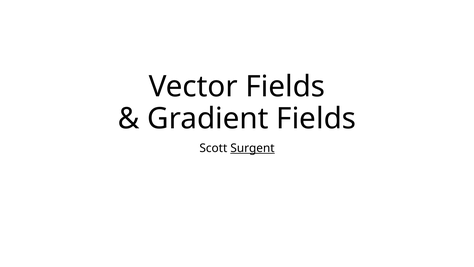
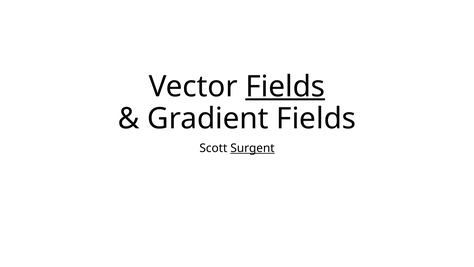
Fields at (285, 87) underline: none -> present
